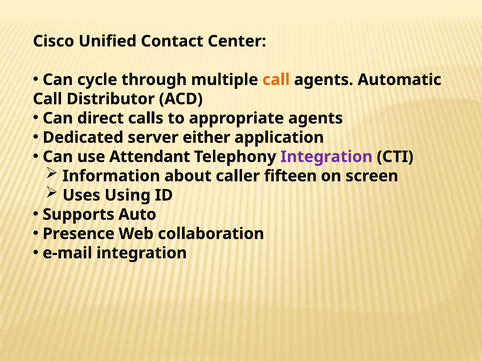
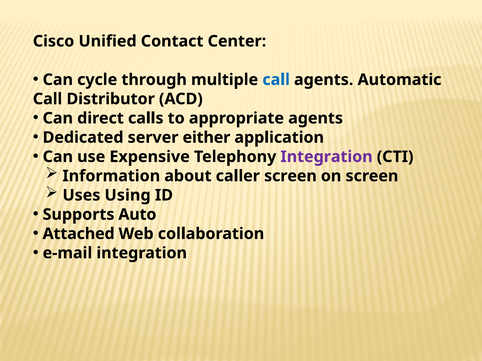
call at (276, 80) colour: orange -> blue
Attendant: Attendant -> Expensive
caller fifteen: fifteen -> screen
Presence: Presence -> Attached
